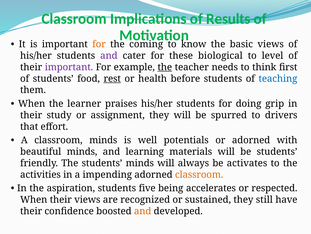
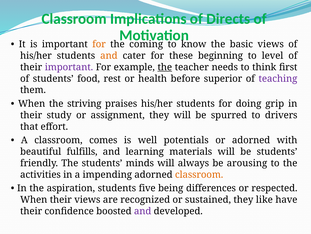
Results: Results -> Directs
and at (109, 56) colour: purple -> orange
biological: biological -> beginning
rest underline: present -> none
before students: students -> superior
teaching colour: blue -> purple
learner: learner -> striving
classroom minds: minds -> comes
beautiful minds: minds -> fulfills
activates: activates -> arousing
accelerates: accelerates -> differences
still: still -> like
and at (143, 210) colour: orange -> purple
